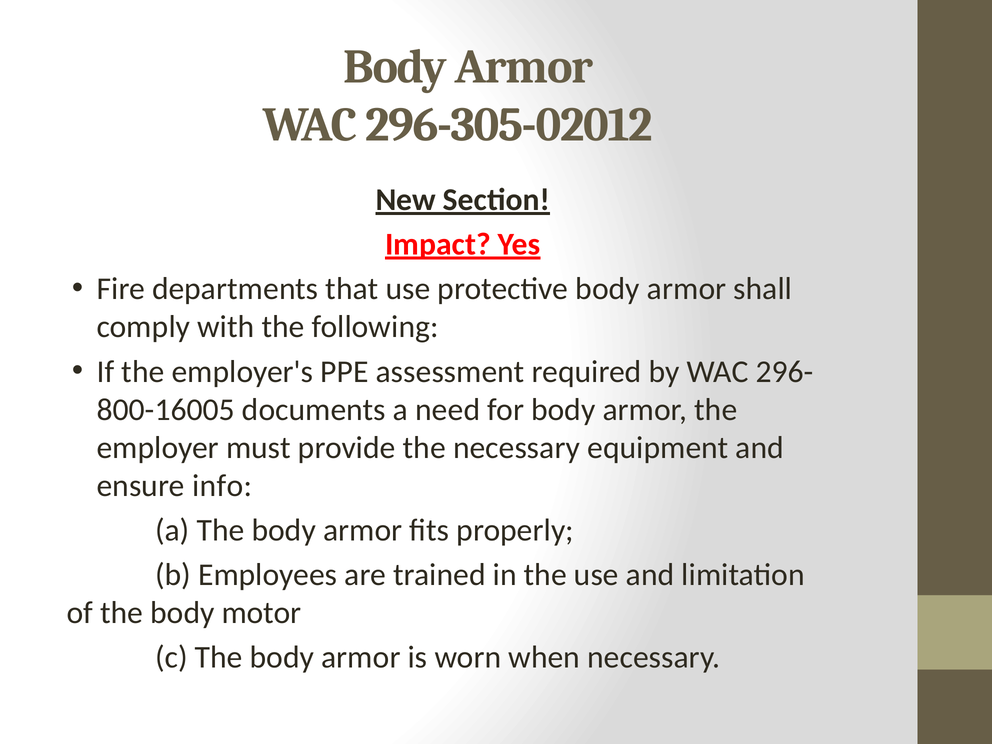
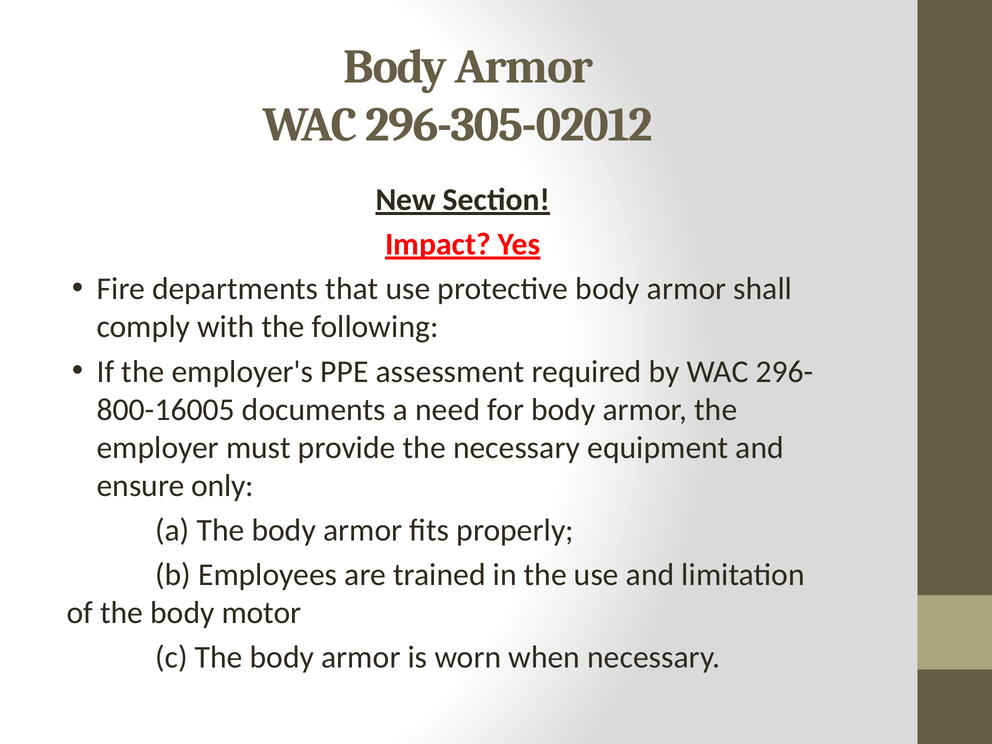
info: info -> only
